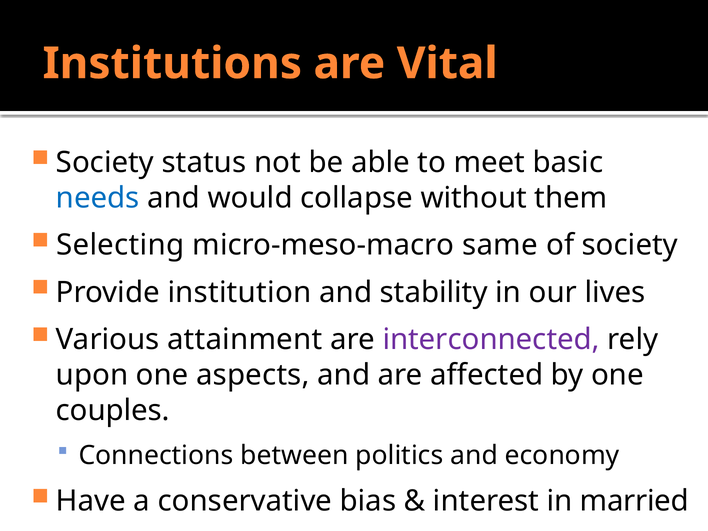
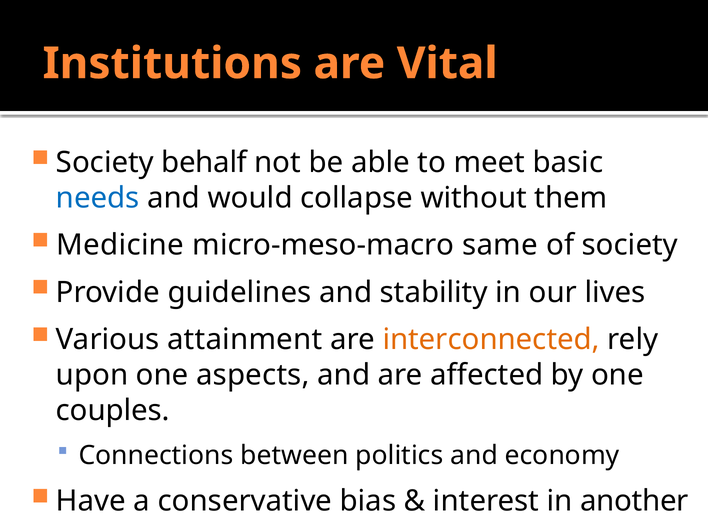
status: status -> behalf
Selecting: Selecting -> Medicine
institution: institution -> guidelines
interconnected colour: purple -> orange
married: married -> another
